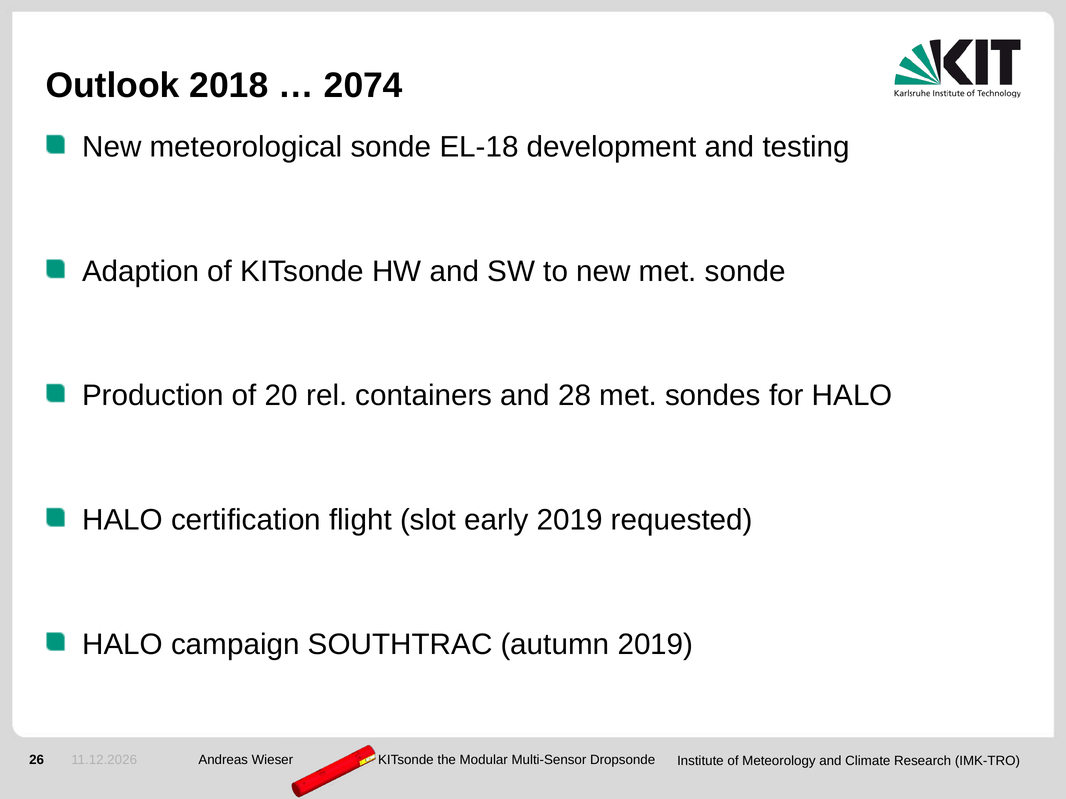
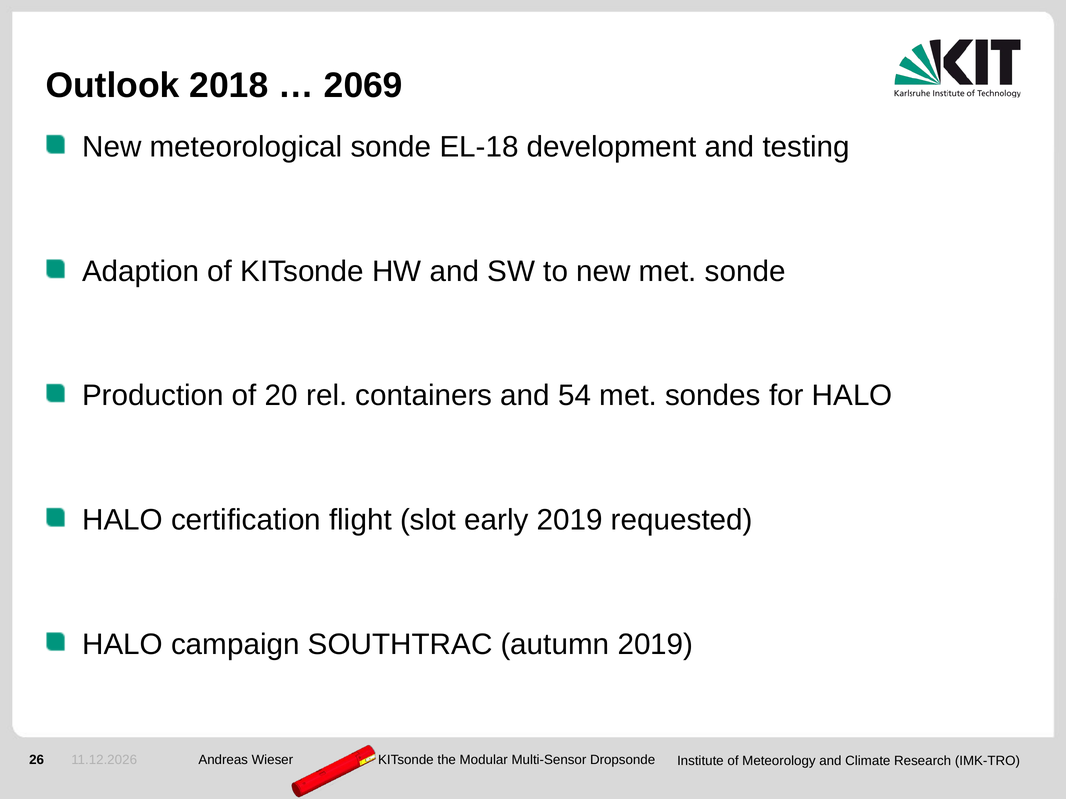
2074: 2074 -> 2069
28: 28 -> 54
